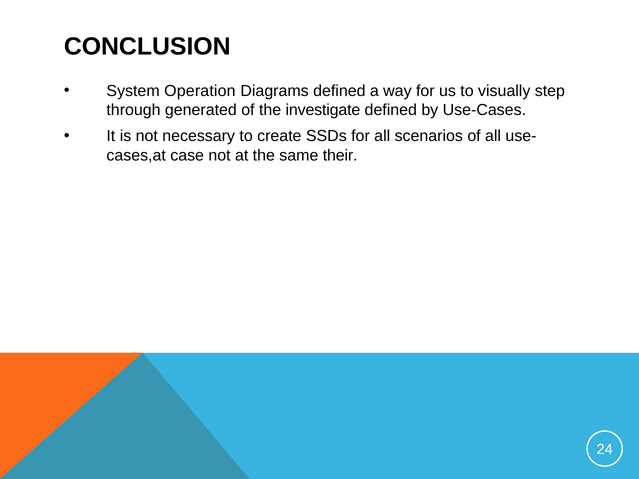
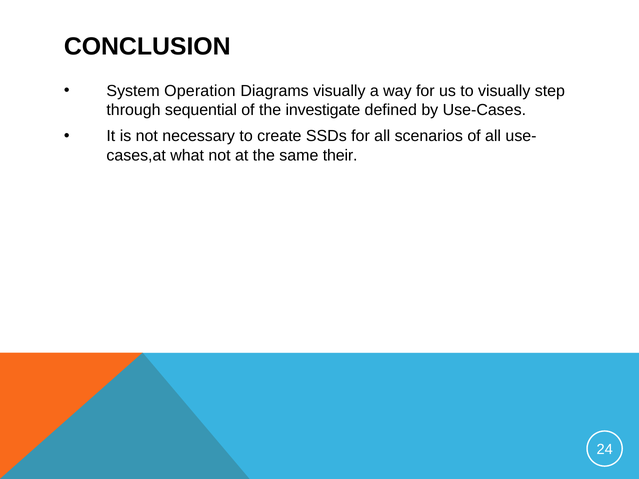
Diagrams defined: defined -> visually
generated: generated -> sequential
case: case -> what
